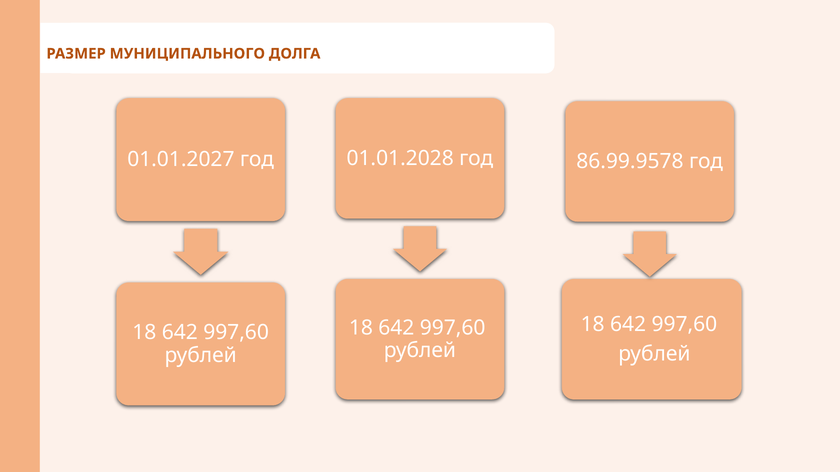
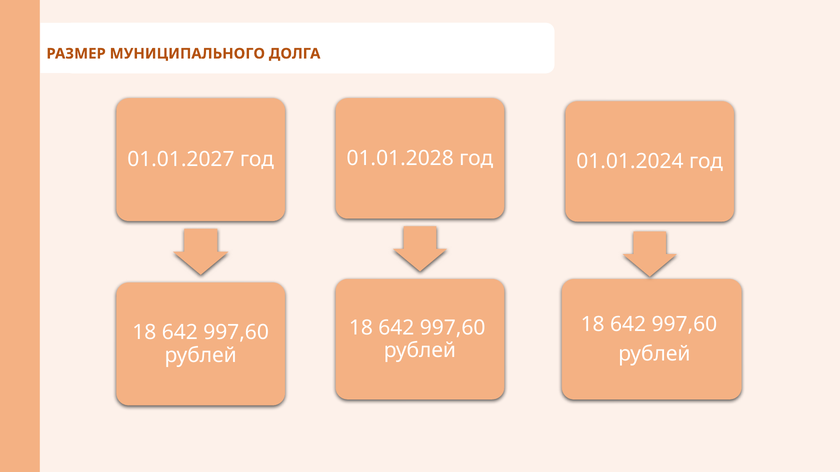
86.99.9578: 86.99.9578 -> 01.01.2024
